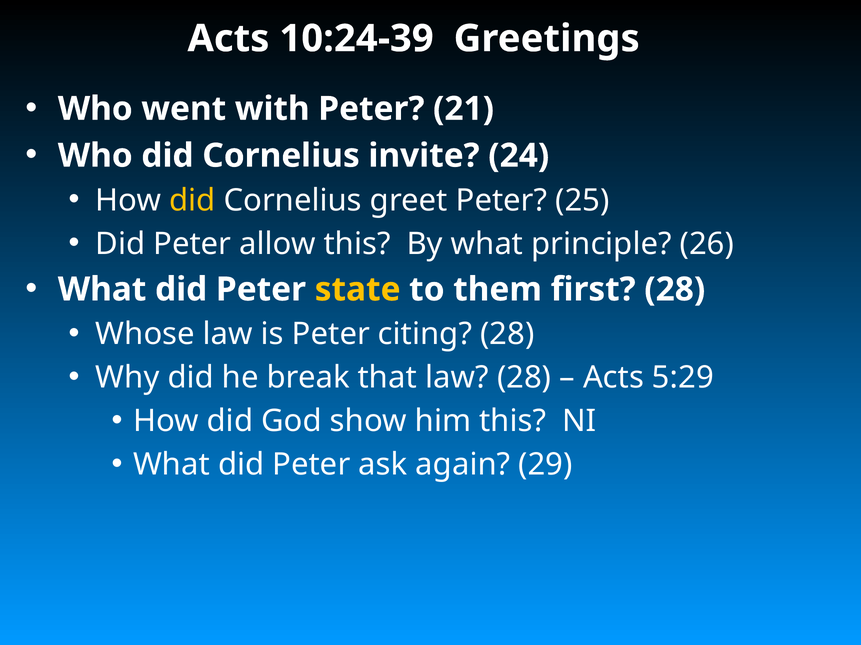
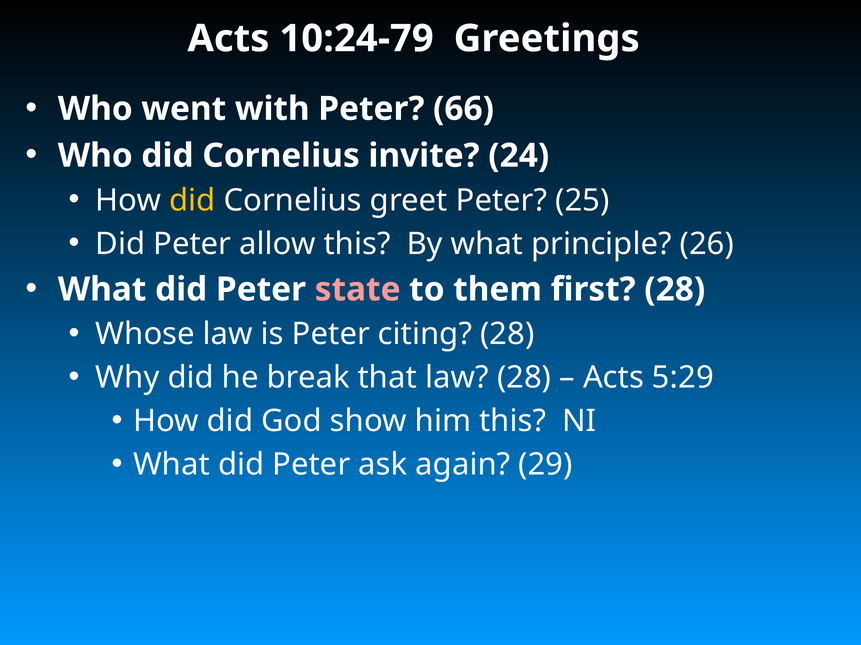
10:24-39: 10:24-39 -> 10:24-79
21: 21 -> 66
state colour: yellow -> pink
